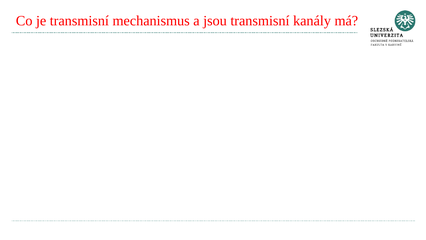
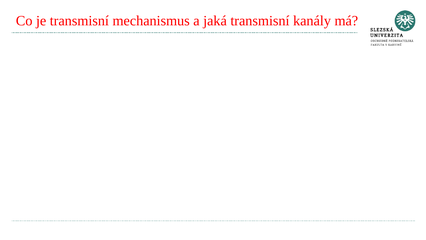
jsou: jsou -> jaká
